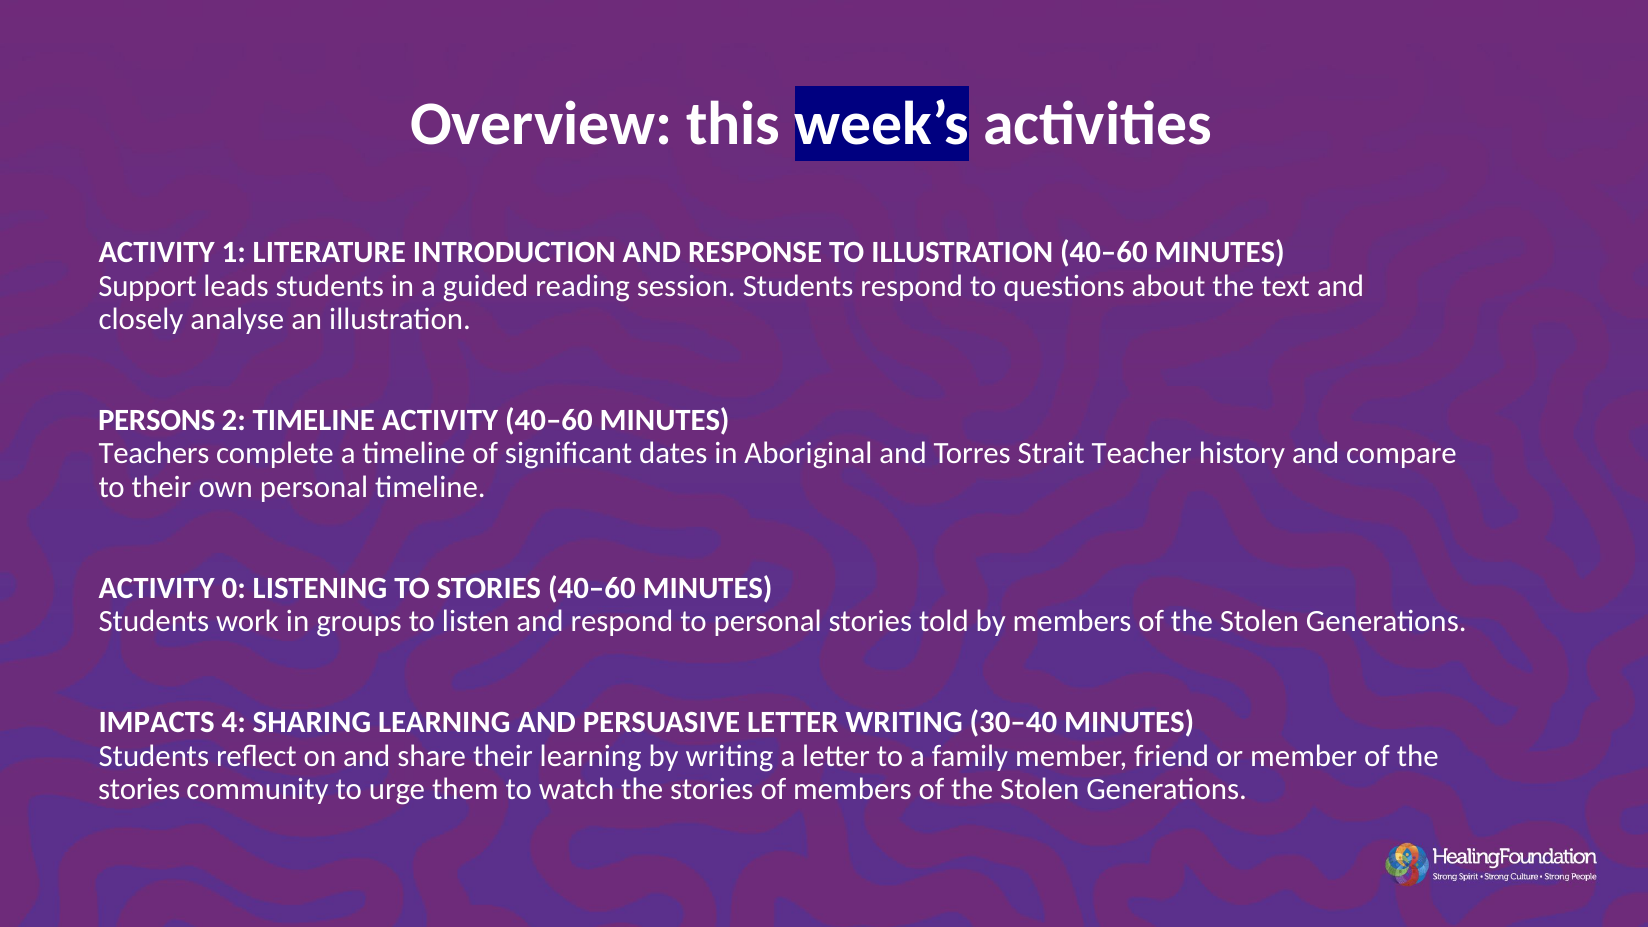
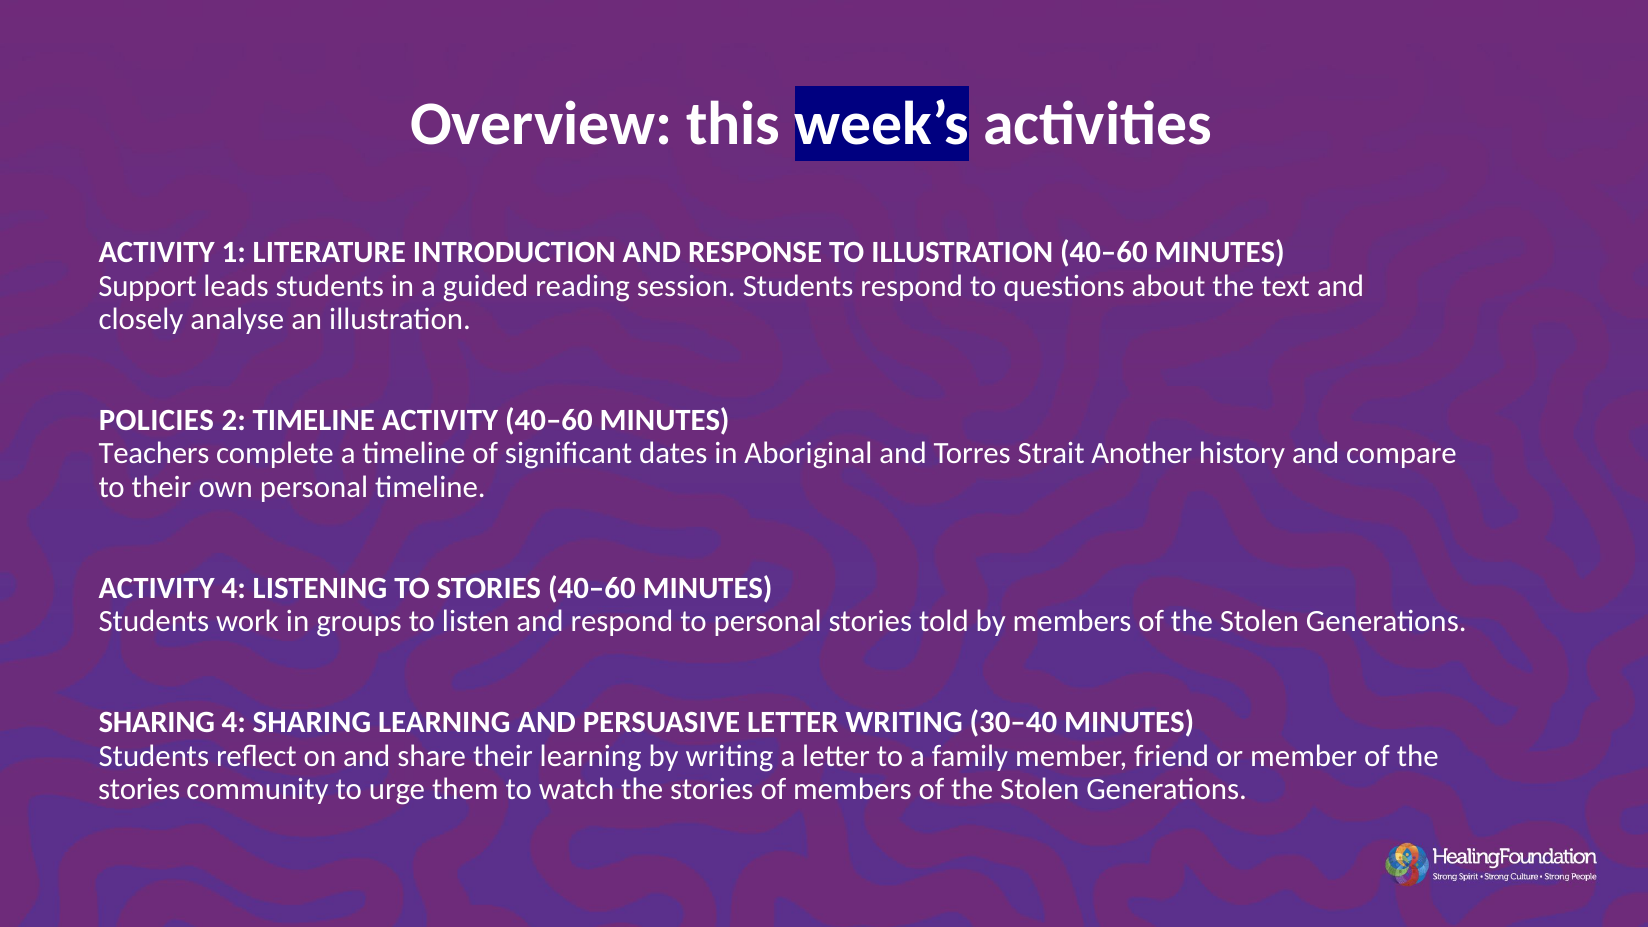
PERSONS: PERSONS -> POLICIES
Teacher: Teacher -> Another
ACTIVITY 0: 0 -> 4
IMPACTS at (157, 723): IMPACTS -> SHARING
